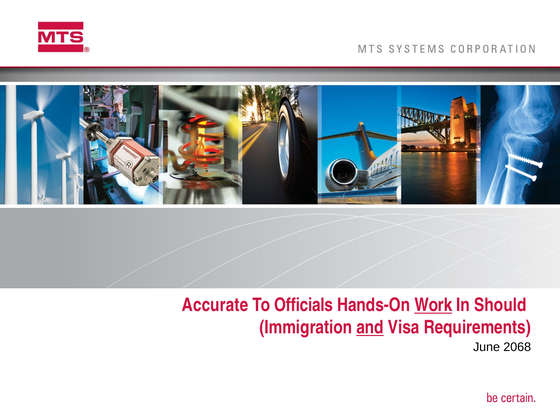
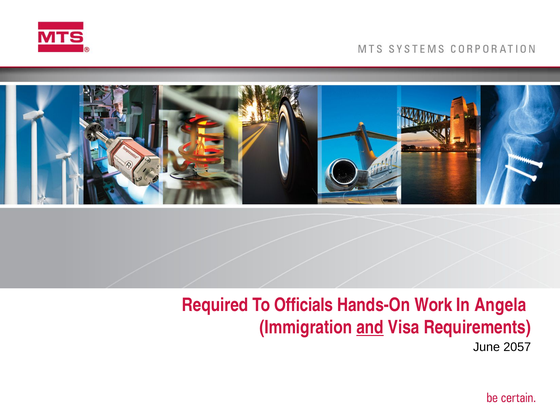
Accurate: Accurate -> Required
Work underline: present -> none
Should: Should -> Angela
2068: 2068 -> 2057
